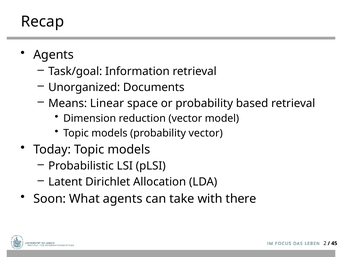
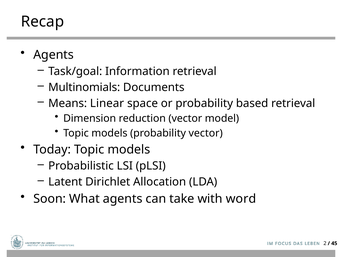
Unorganized: Unorganized -> Multinomials
there: there -> word
